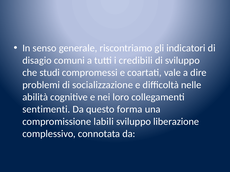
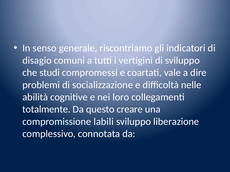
credibili: credibili -> vertigini
sentimenti: sentimenti -> totalmente
forma: forma -> creare
